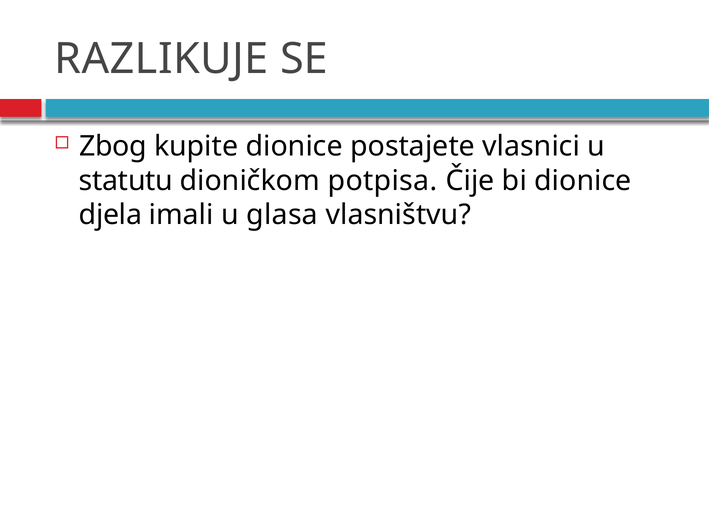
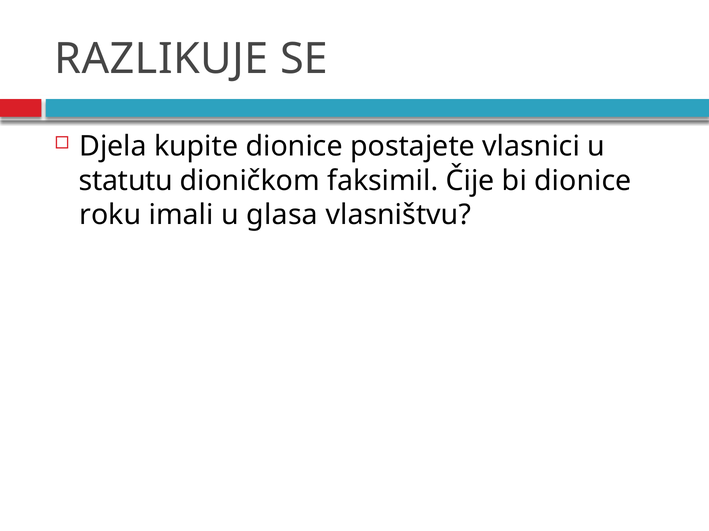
Zbog: Zbog -> Djela
potpisa: potpisa -> faksimil
djela: djela -> roku
